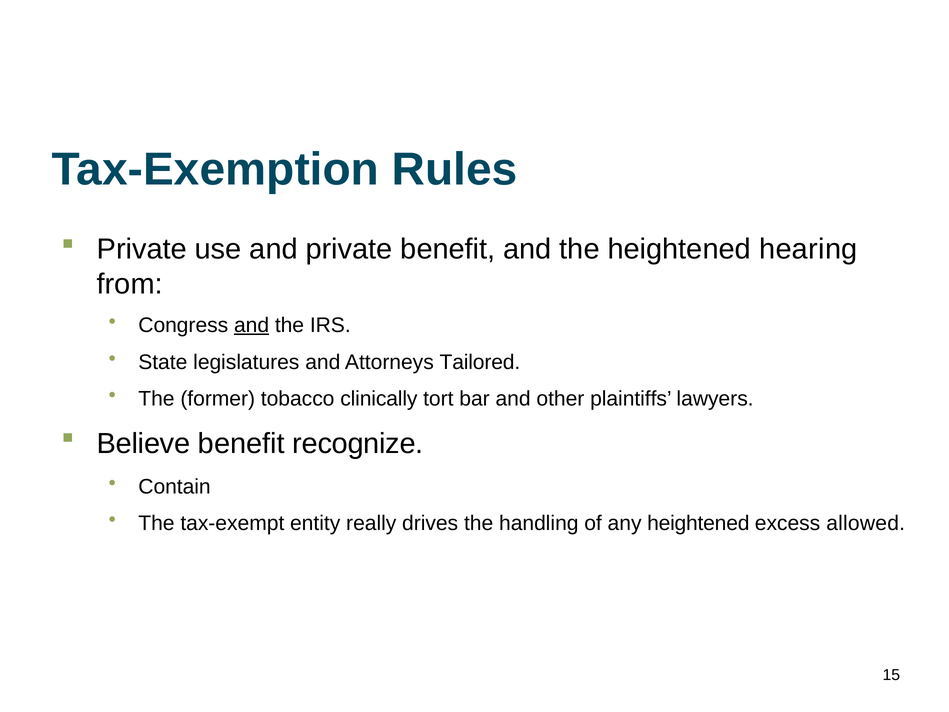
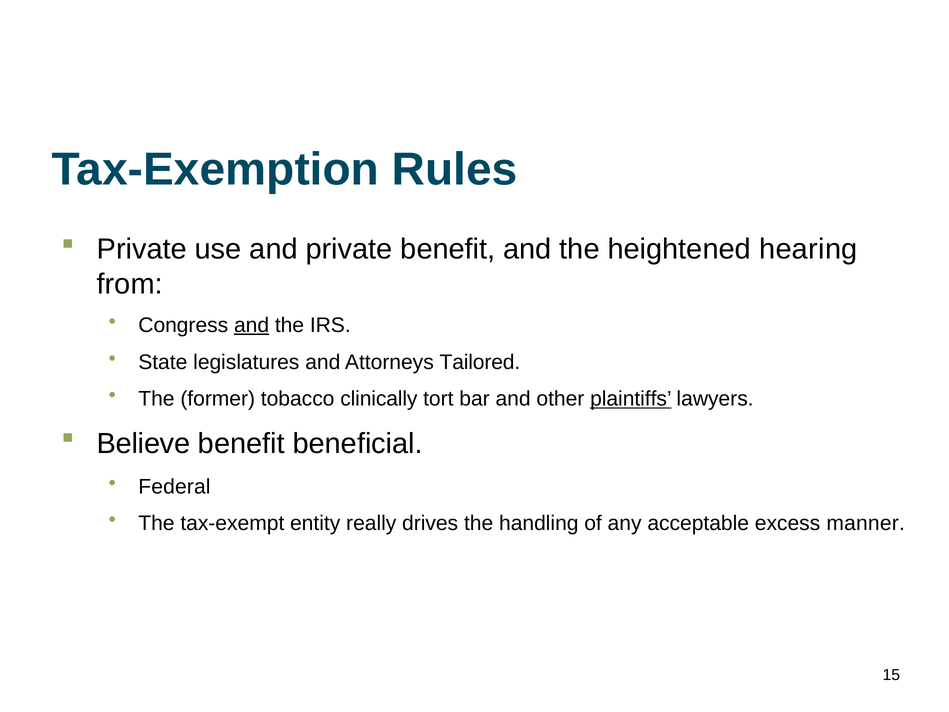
plaintiffs underline: none -> present
recognize: recognize -> beneficial
Contain: Contain -> Federal
any heightened: heightened -> acceptable
allowed: allowed -> manner
